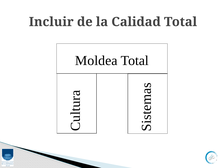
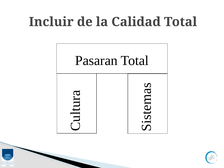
Moldea: Moldea -> Pasaran
